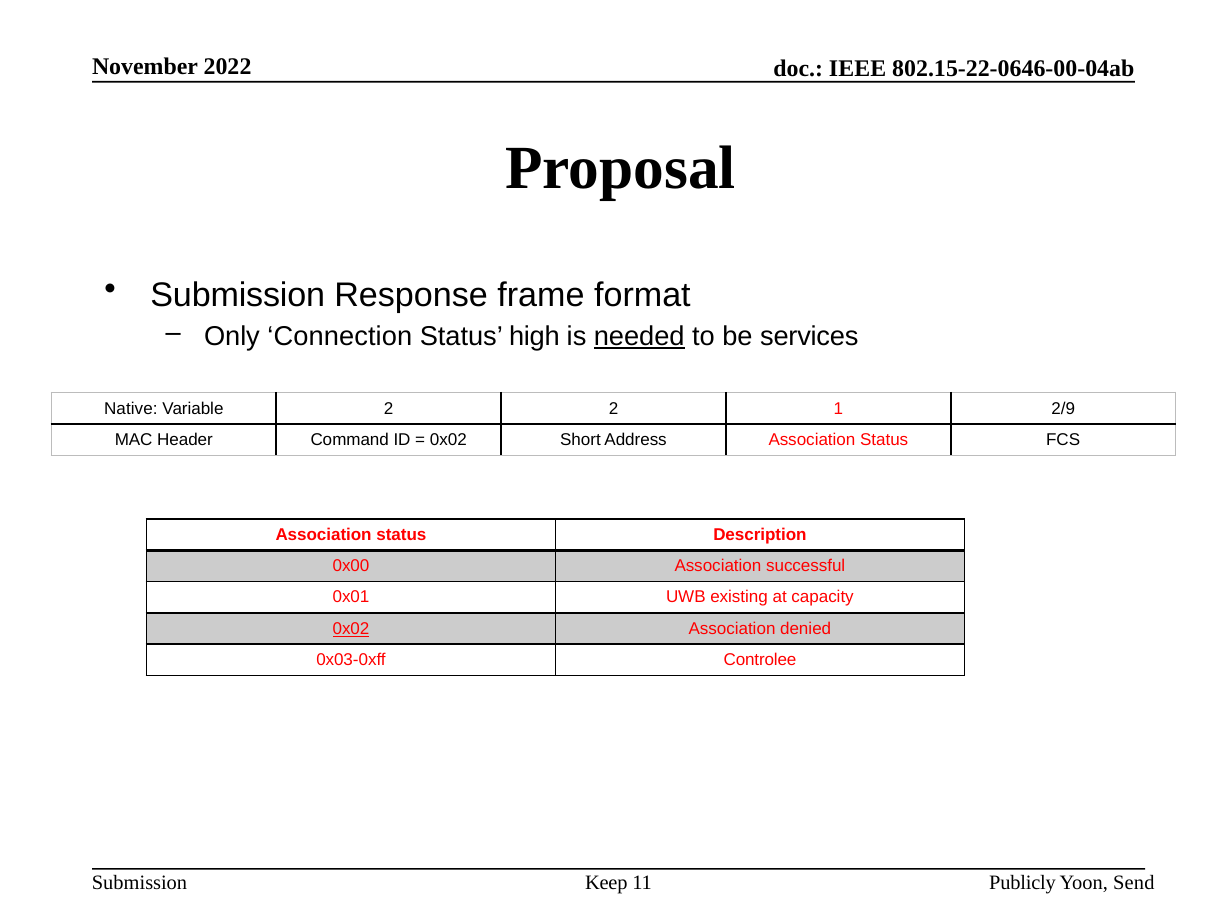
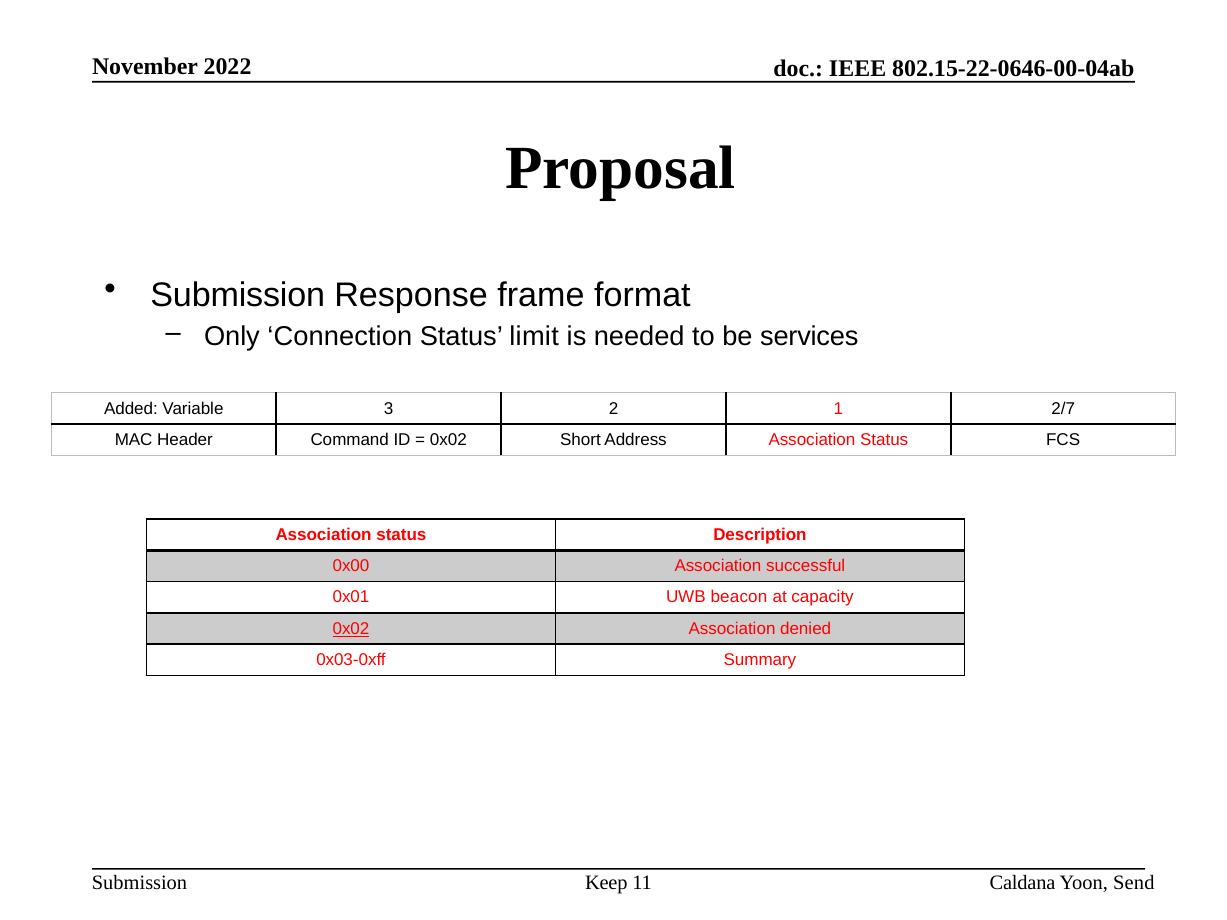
high: high -> limit
needed underline: present -> none
Native: Native -> Added
Variable 2: 2 -> 3
2/9: 2/9 -> 2/7
existing: existing -> beacon
Controlee: Controlee -> Summary
Publicly: Publicly -> Caldana
